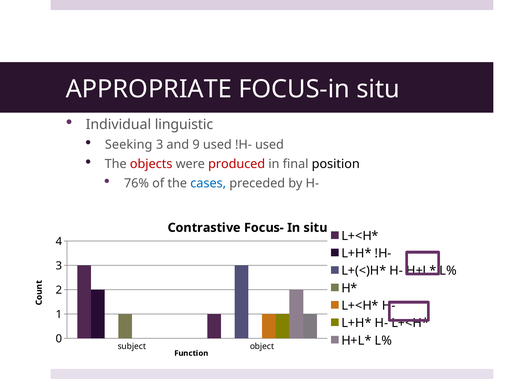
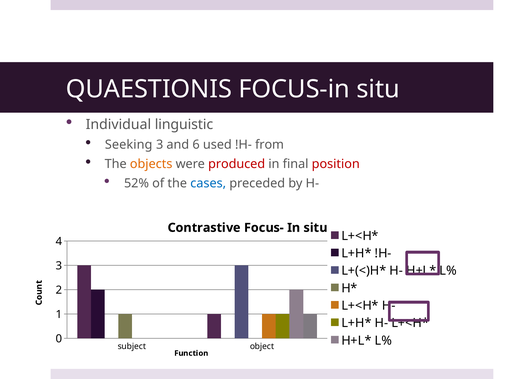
APPROPRIATE: APPROPRIATE -> QUAESTIONIS
9: 9 -> 6
!H- used: used -> from
objects colour: red -> orange
position colour: black -> red
76%: 76% -> 52%
